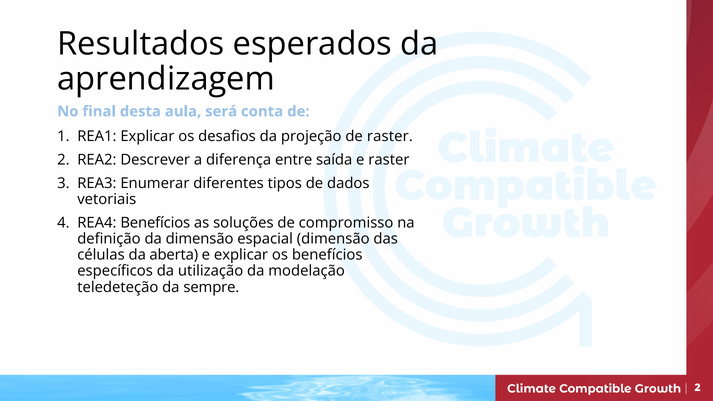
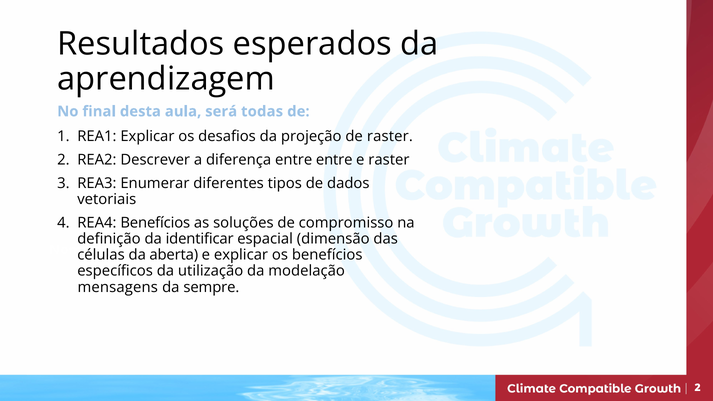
conta: conta -> todas
entre saída: saída -> entre
da dimensão: dimensão -> identificar
teledeteção: teledeteção -> mensagens
